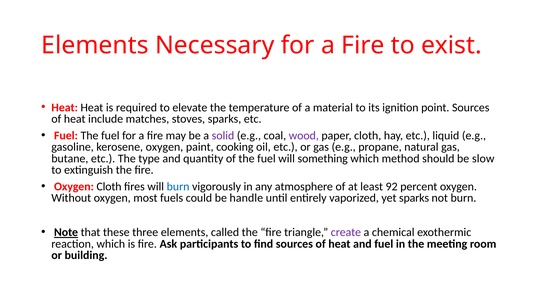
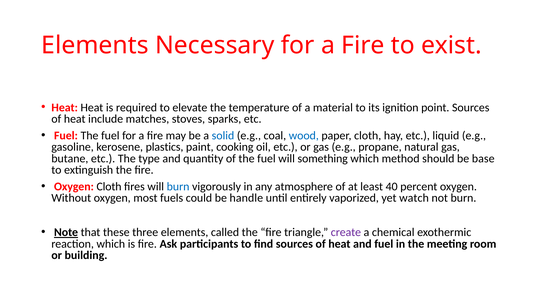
solid colour: purple -> blue
wood colour: purple -> blue
kerosene oxygen: oxygen -> plastics
slow: slow -> base
92: 92 -> 40
yet sparks: sparks -> watch
